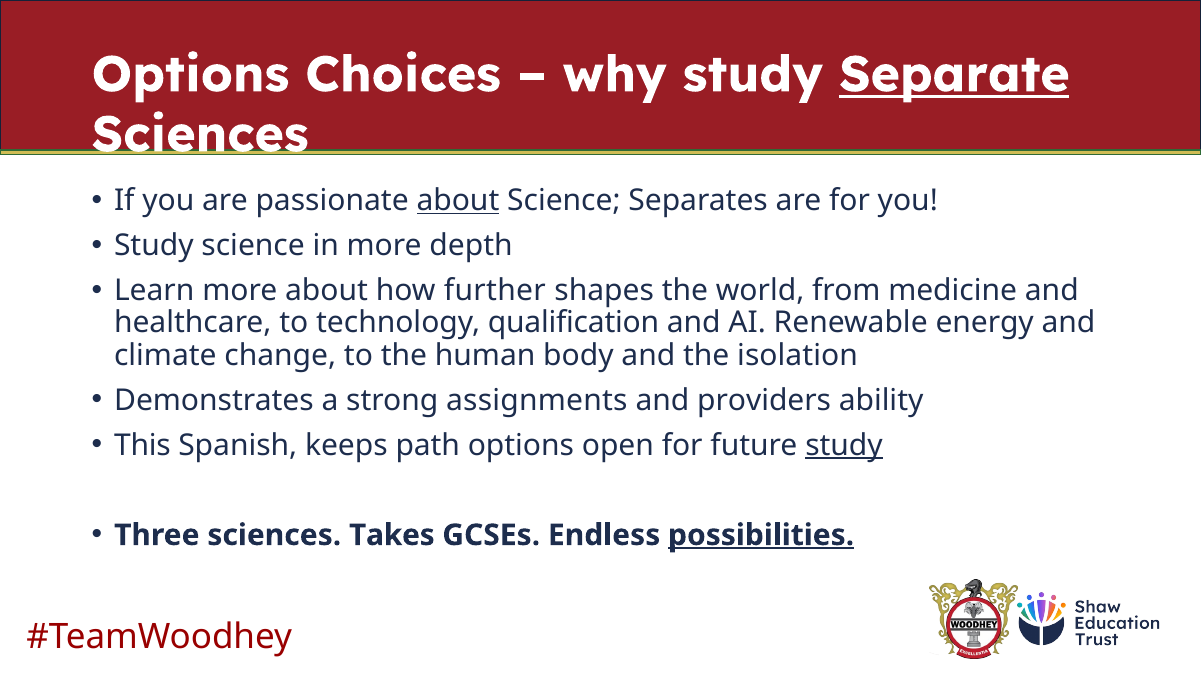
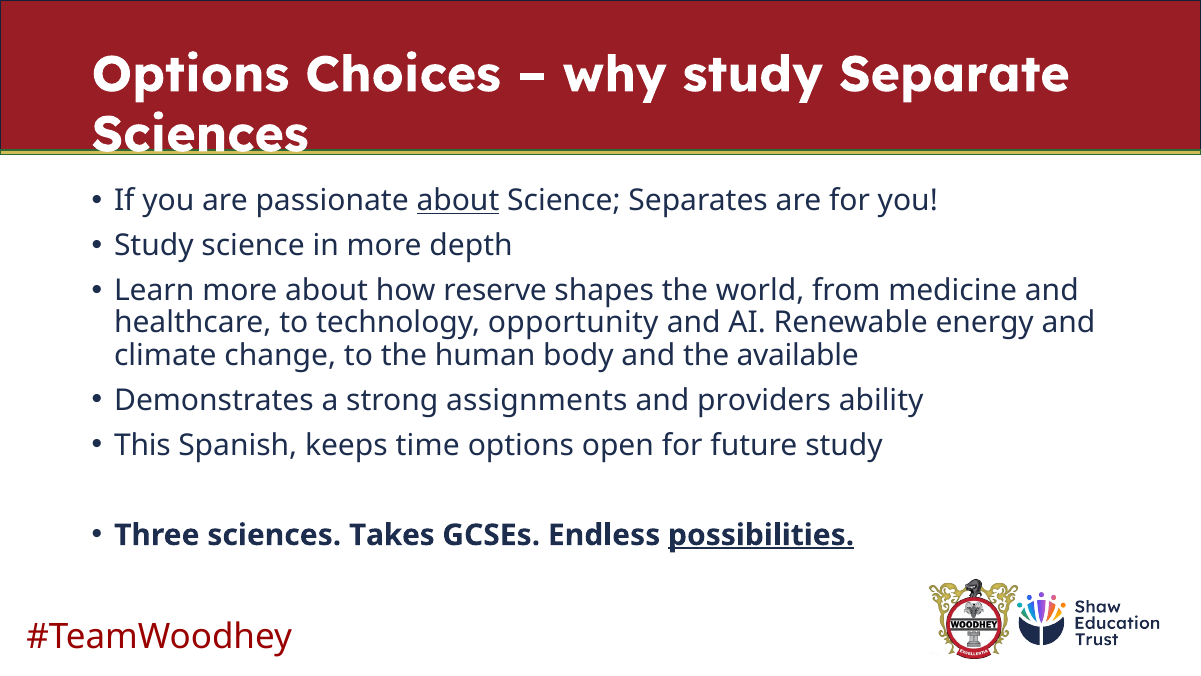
Separate underline: present -> none
further: further -> reserve
qualification: qualification -> opportunity
isolation: isolation -> available
path: path -> time
study at (844, 445) underline: present -> none
